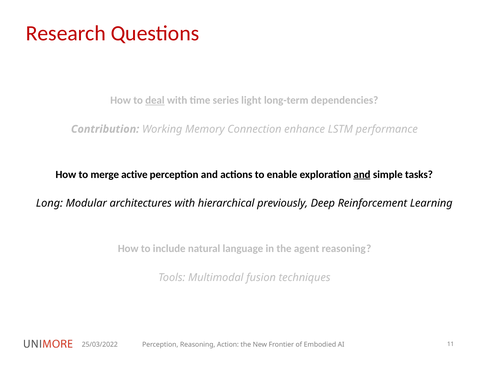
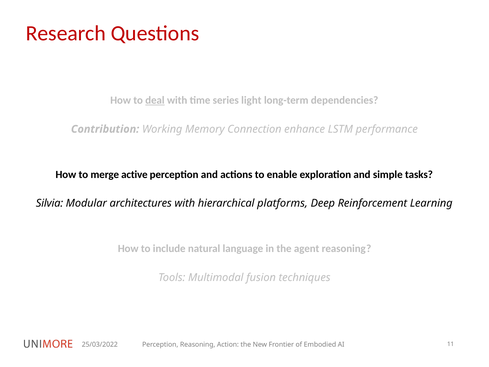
and at (362, 174) underline: present -> none
Long: Long -> Silvia
previously: previously -> platforms
